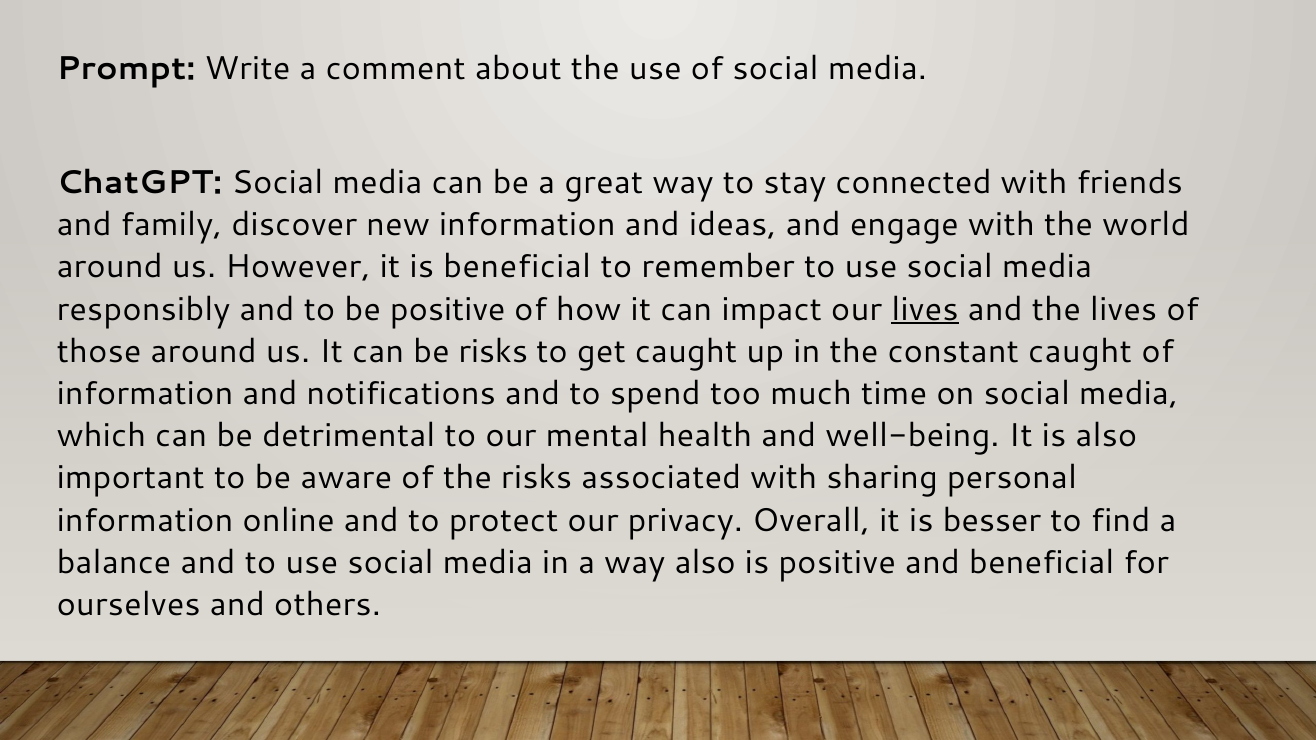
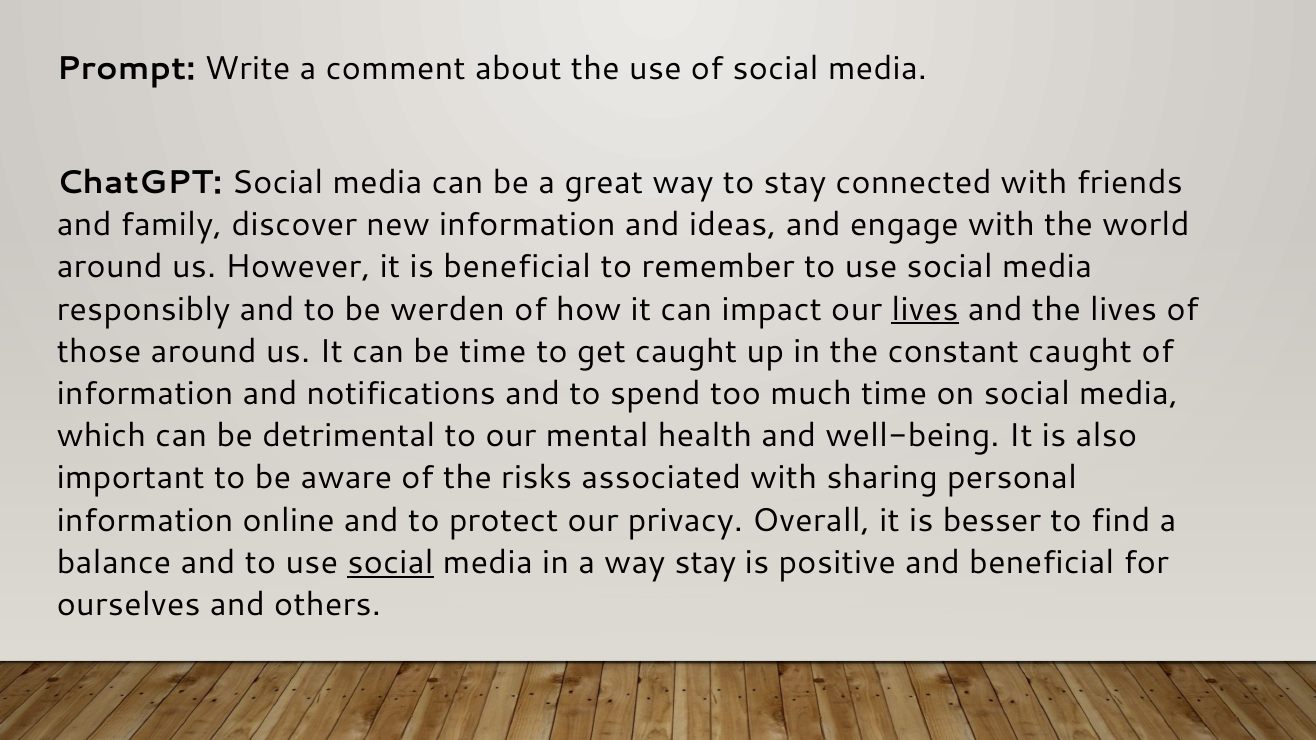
be positive: positive -> werden
be risks: risks -> time
social at (391, 563) underline: none -> present
way also: also -> stay
